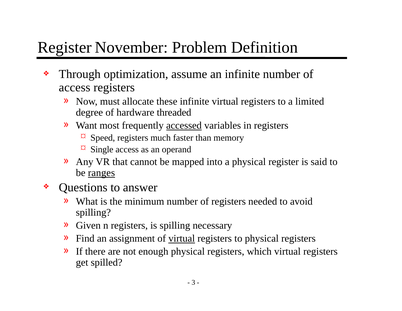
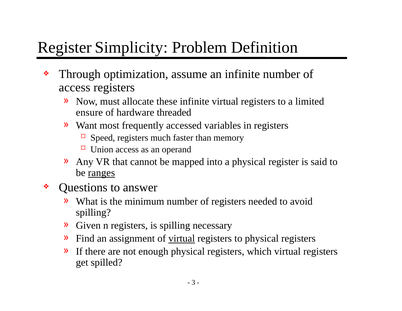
November: November -> Simplicity
degree: degree -> ensure
accessed underline: present -> none
Single: Single -> Union
